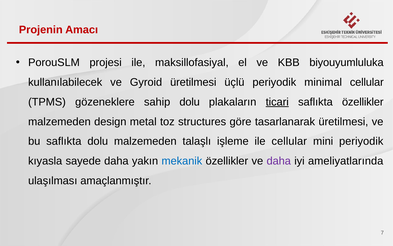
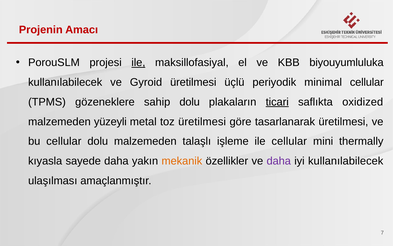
ile at (138, 63) underline: none -> present
saflıkta özellikler: özellikler -> oxidized
design: design -> yüzeyli
toz structures: structures -> üretilmesi
bu saflıkta: saflıkta -> cellular
mini periyodik: periyodik -> thermally
mekanik colour: blue -> orange
iyi ameliyatlarında: ameliyatlarında -> kullanılabilecek
